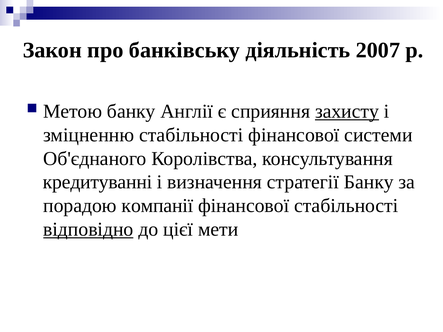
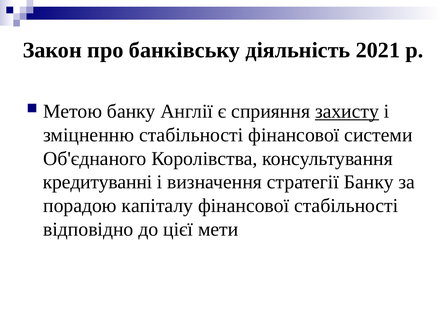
2007: 2007 -> 2021
компанії: компанії -> капіталу
відповідно underline: present -> none
